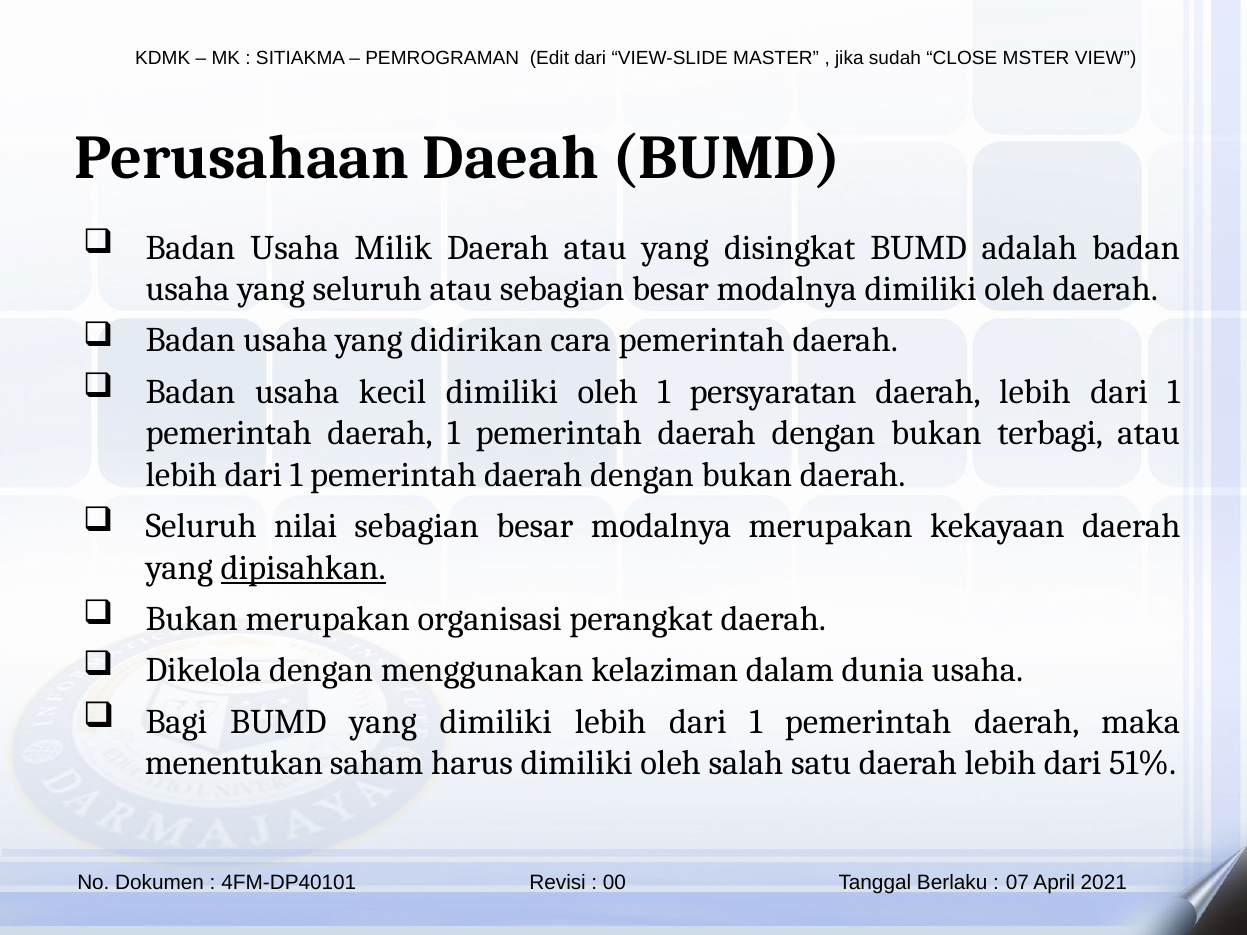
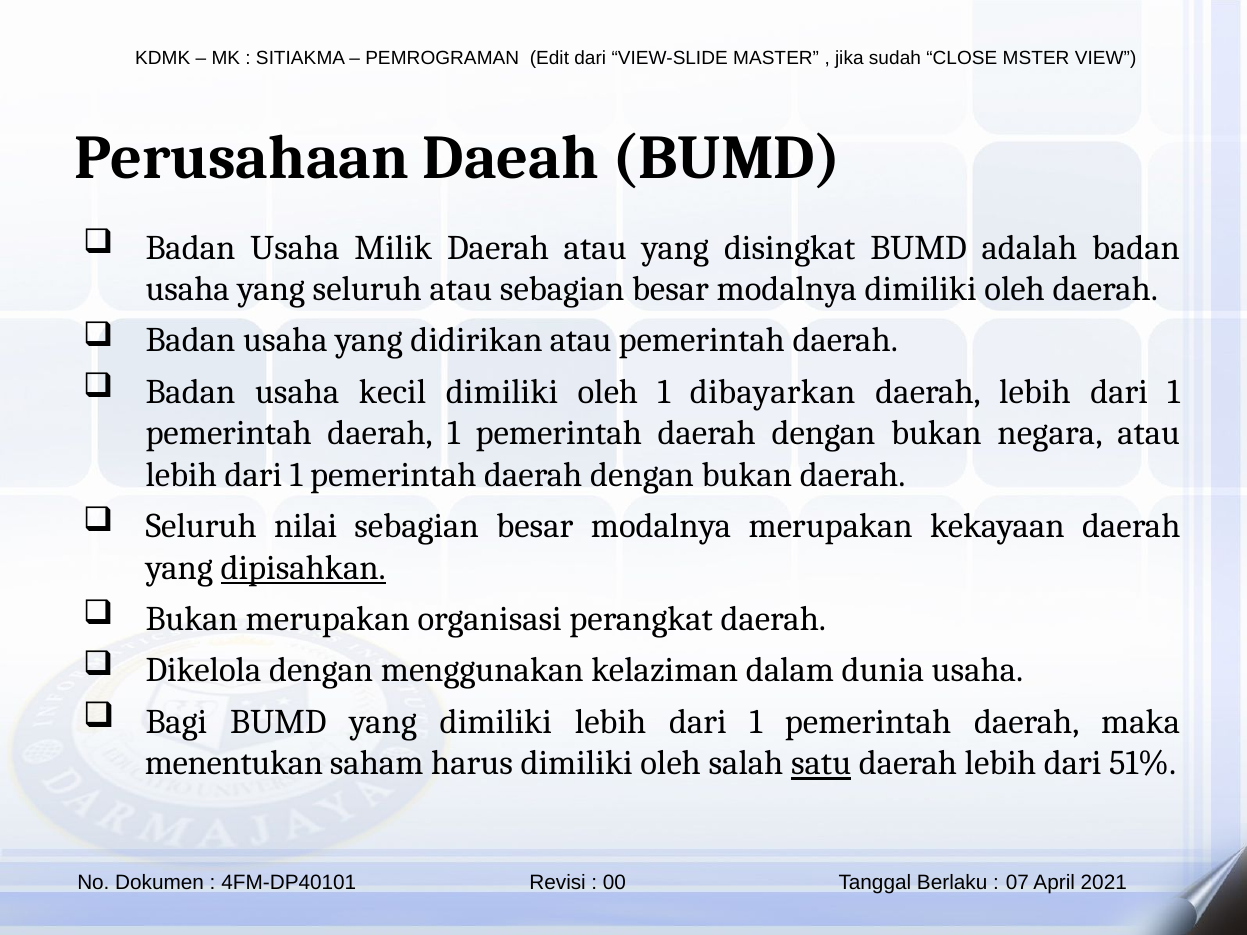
didirikan cara: cara -> atau
persyaratan: persyaratan -> dibayarkan
terbagi: terbagi -> negara
satu underline: none -> present
